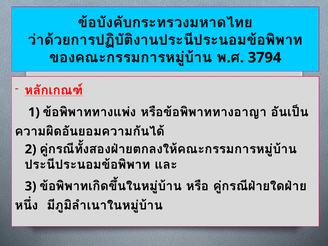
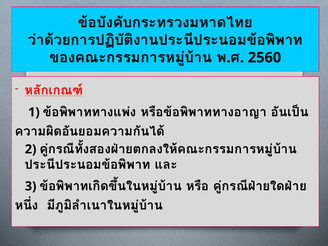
3794: 3794 -> 2560
